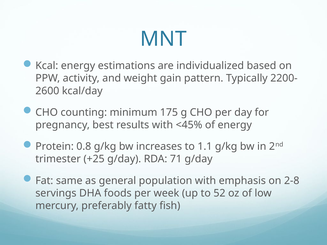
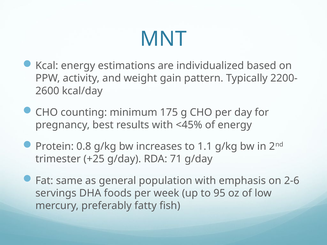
2-8: 2-8 -> 2-6
52: 52 -> 95
